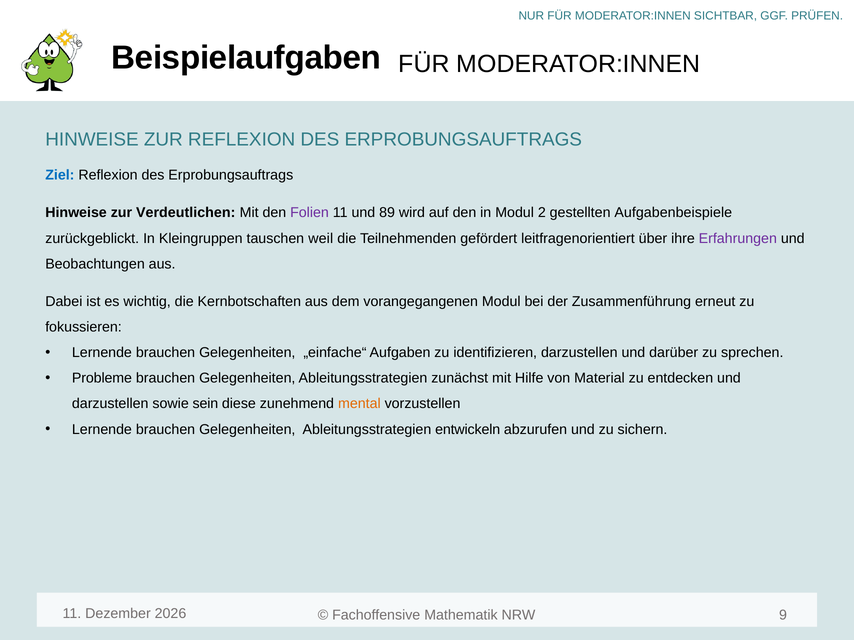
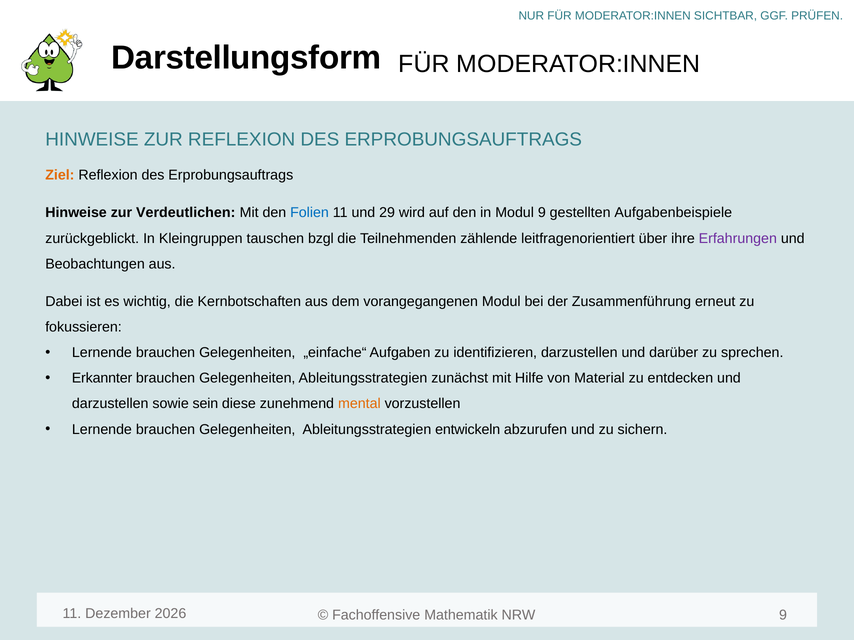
Beispielaufgaben: Beispielaufgaben -> Darstellungsform
Ziel colour: blue -> orange
Folien colour: purple -> blue
89: 89 -> 29
Modul 2: 2 -> 9
weil: weil -> bzgl
gefördert: gefördert -> zählende
Probleme: Probleme -> Erkannter
